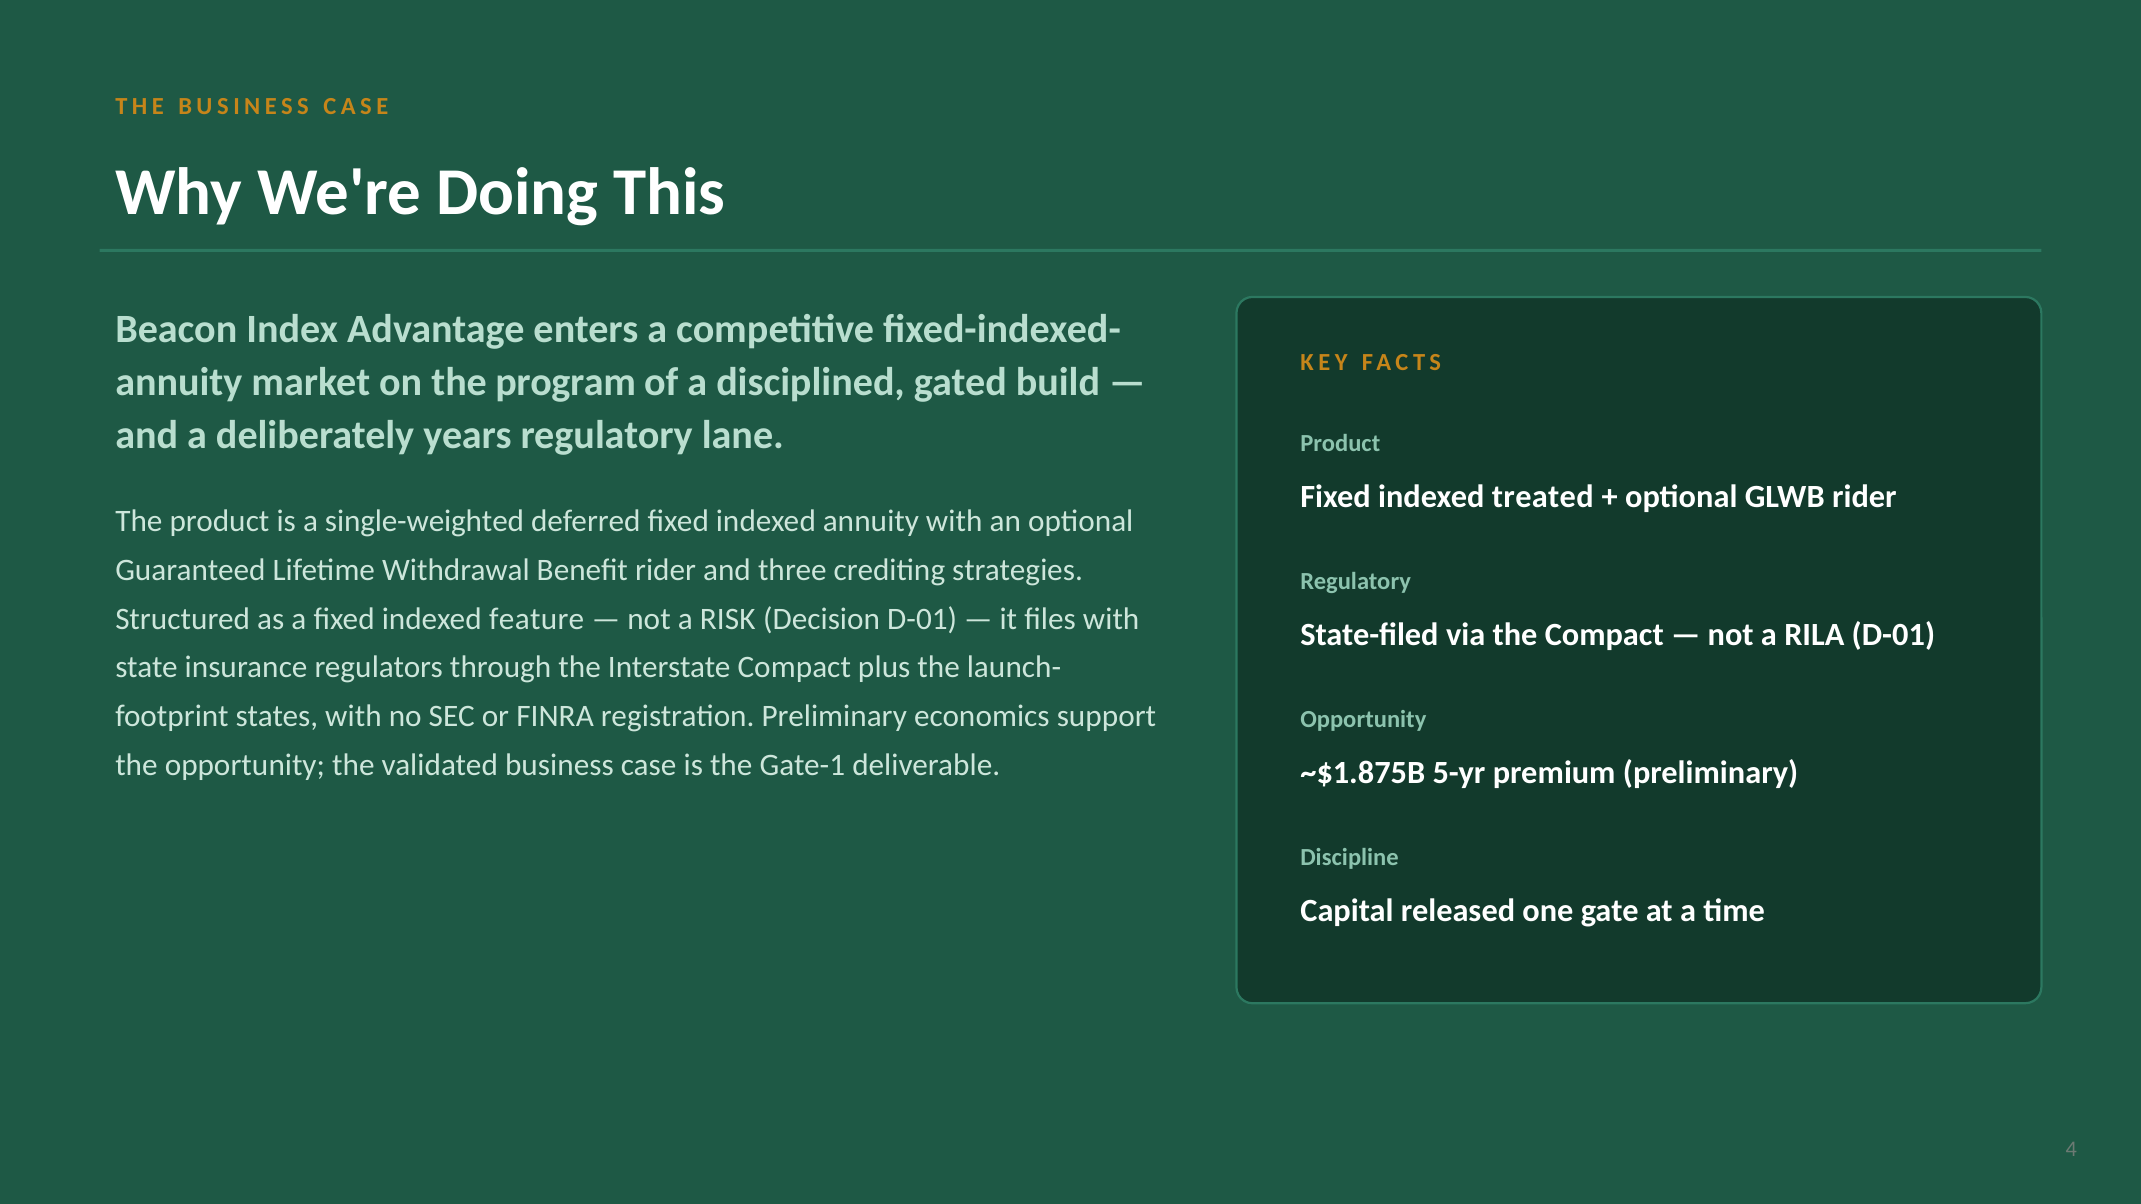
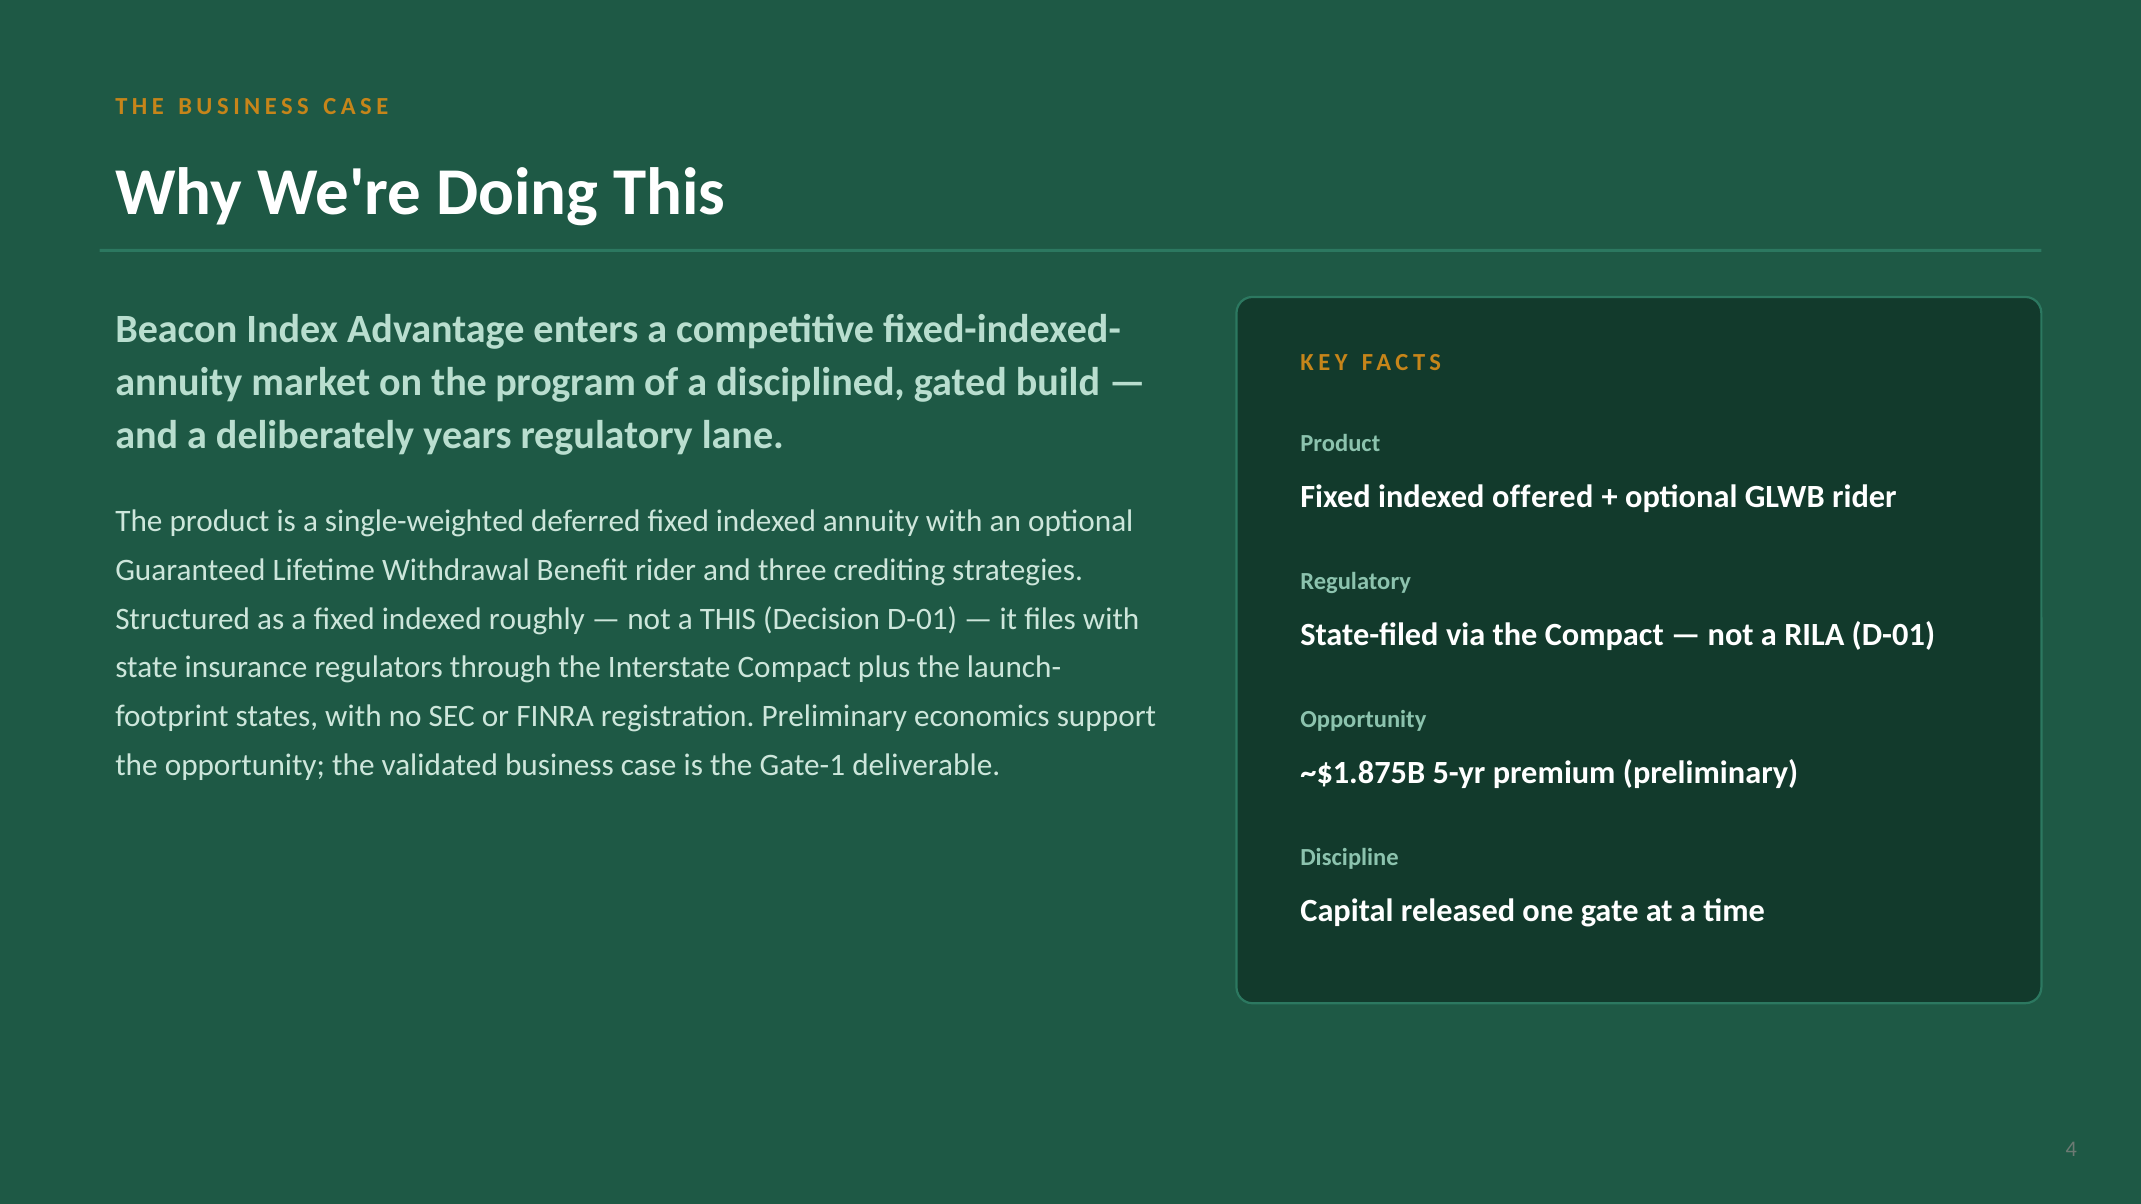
treated: treated -> offered
feature: feature -> roughly
a RISK: RISK -> THIS
